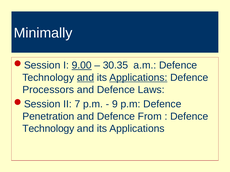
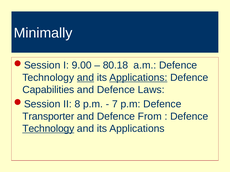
9.00 underline: present -> none
30.35: 30.35 -> 80.18
Processors: Processors -> Capabilities
7: 7 -> 8
9: 9 -> 7
Penetration: Penetration -> Transporter
Technology at (48, 129) underline: none -> present
